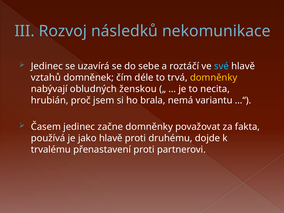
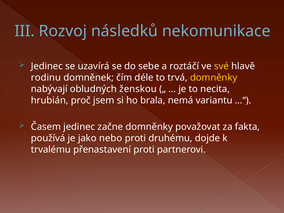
své colour: light blue -> yellow
vztahů: vztahů -> rodinu
jako hlavě: hlavě -> nebo
